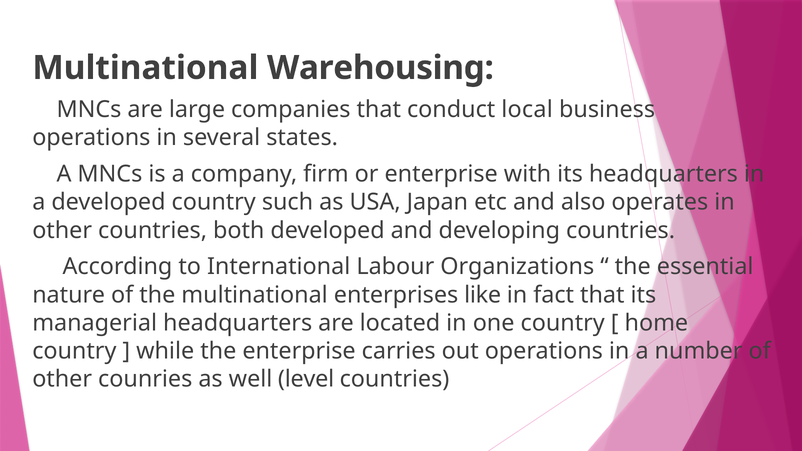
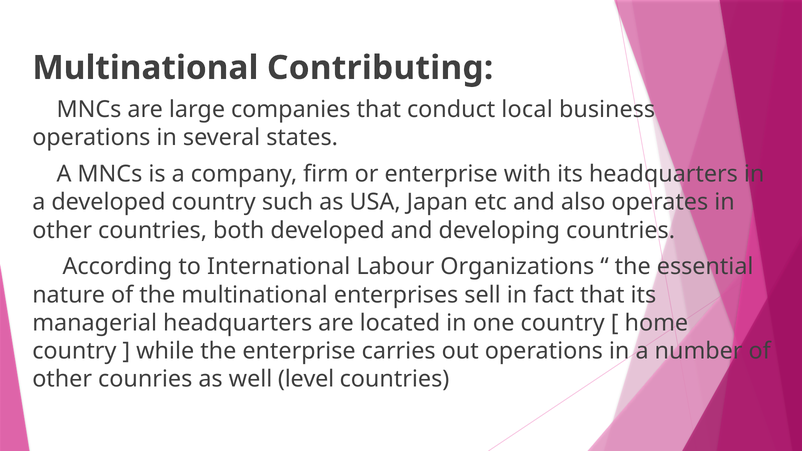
Warehousing: Warehousing -> Contributing
like: like -> sell
